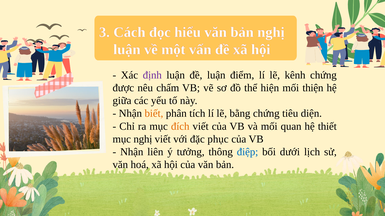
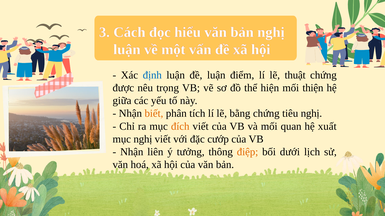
định colour: purple -> blue
kênh: kênh -> thuật
chấm: chấm -> trọng
tiêu diện: diện -> nghị
thiết: thiết -> xuất
phục: phục -> cướp
điệp colour: blue -> orange
